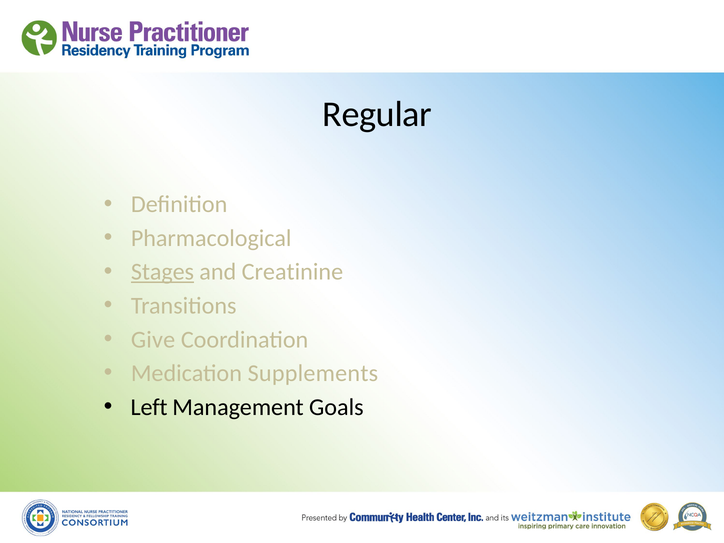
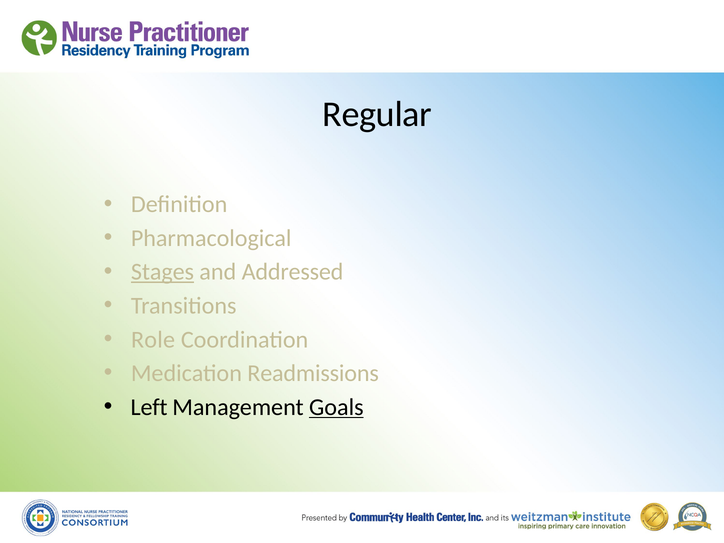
Creatinine: Creatinine -> Addressed
Give: Give -> Role
Supplements: Supplements -> Readmissions
Goals underline: none -> present
